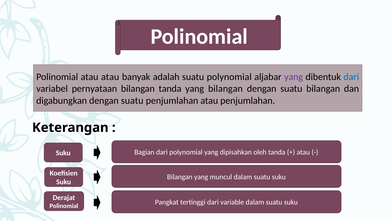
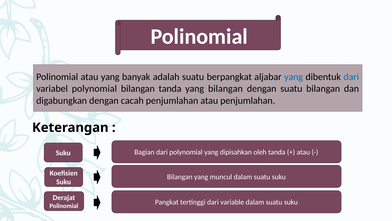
atau atau: atau -> yang
suatu polynomial: polynomial -> berpangkat
yang at (294, 77) colour: purple -> blue
variabel pernyataan: pernyataan -> polynomial
digabungkan dengan suatu: suatu -> cacah
